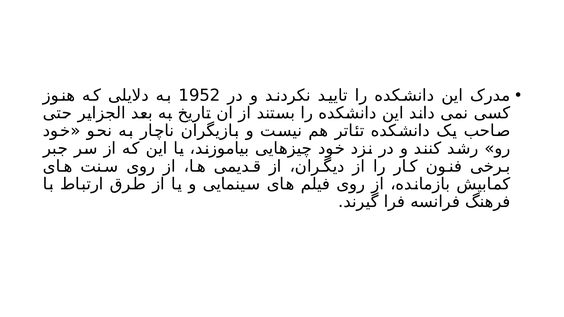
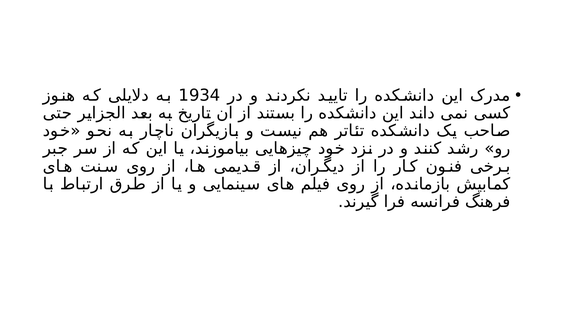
1952: 1952 -> 1934
